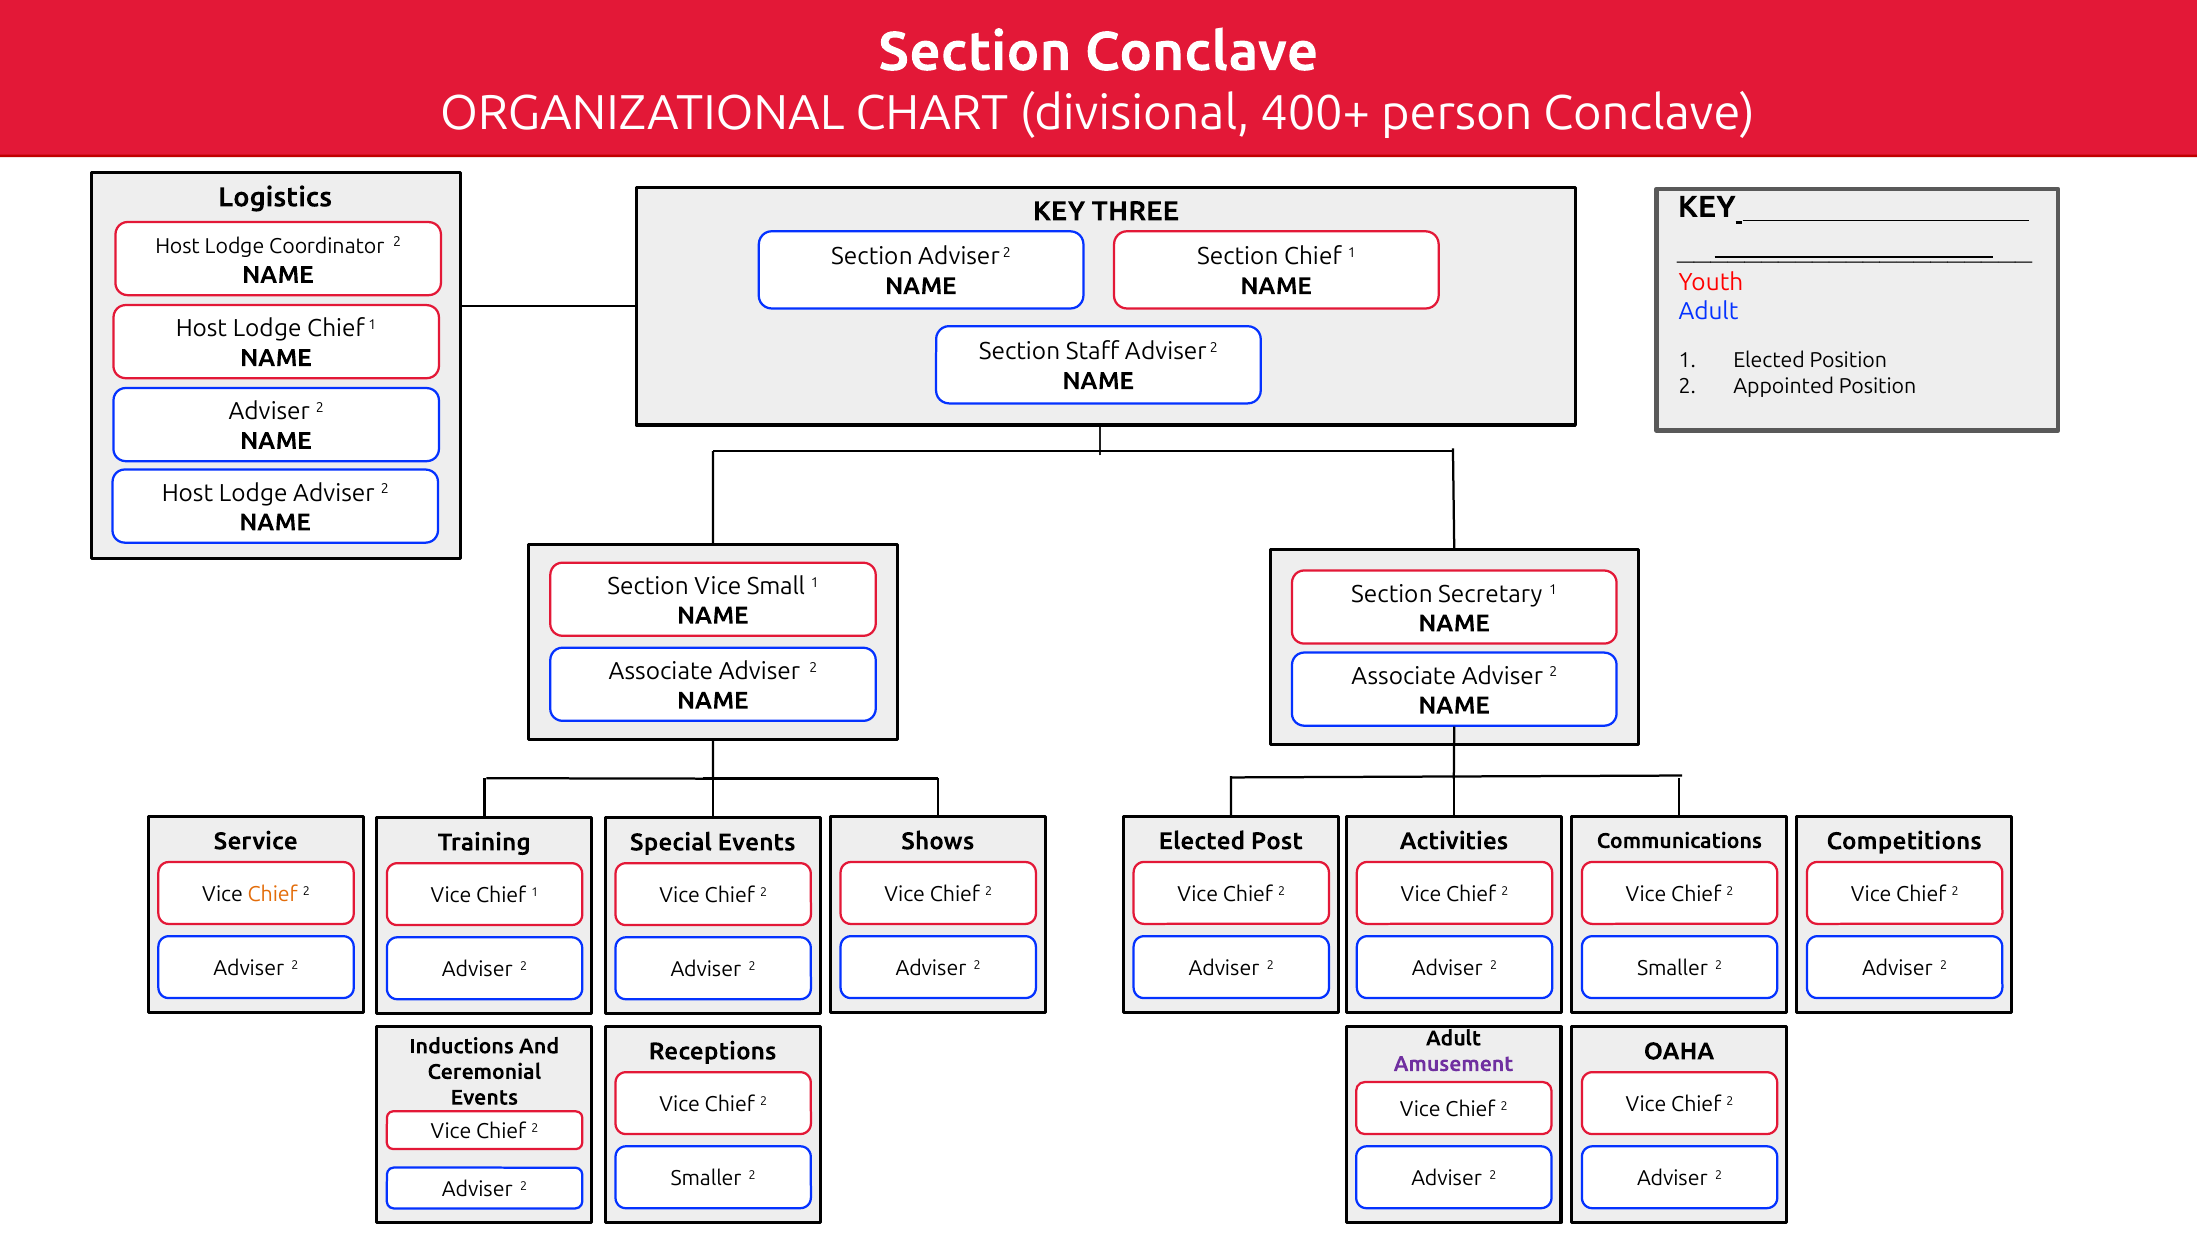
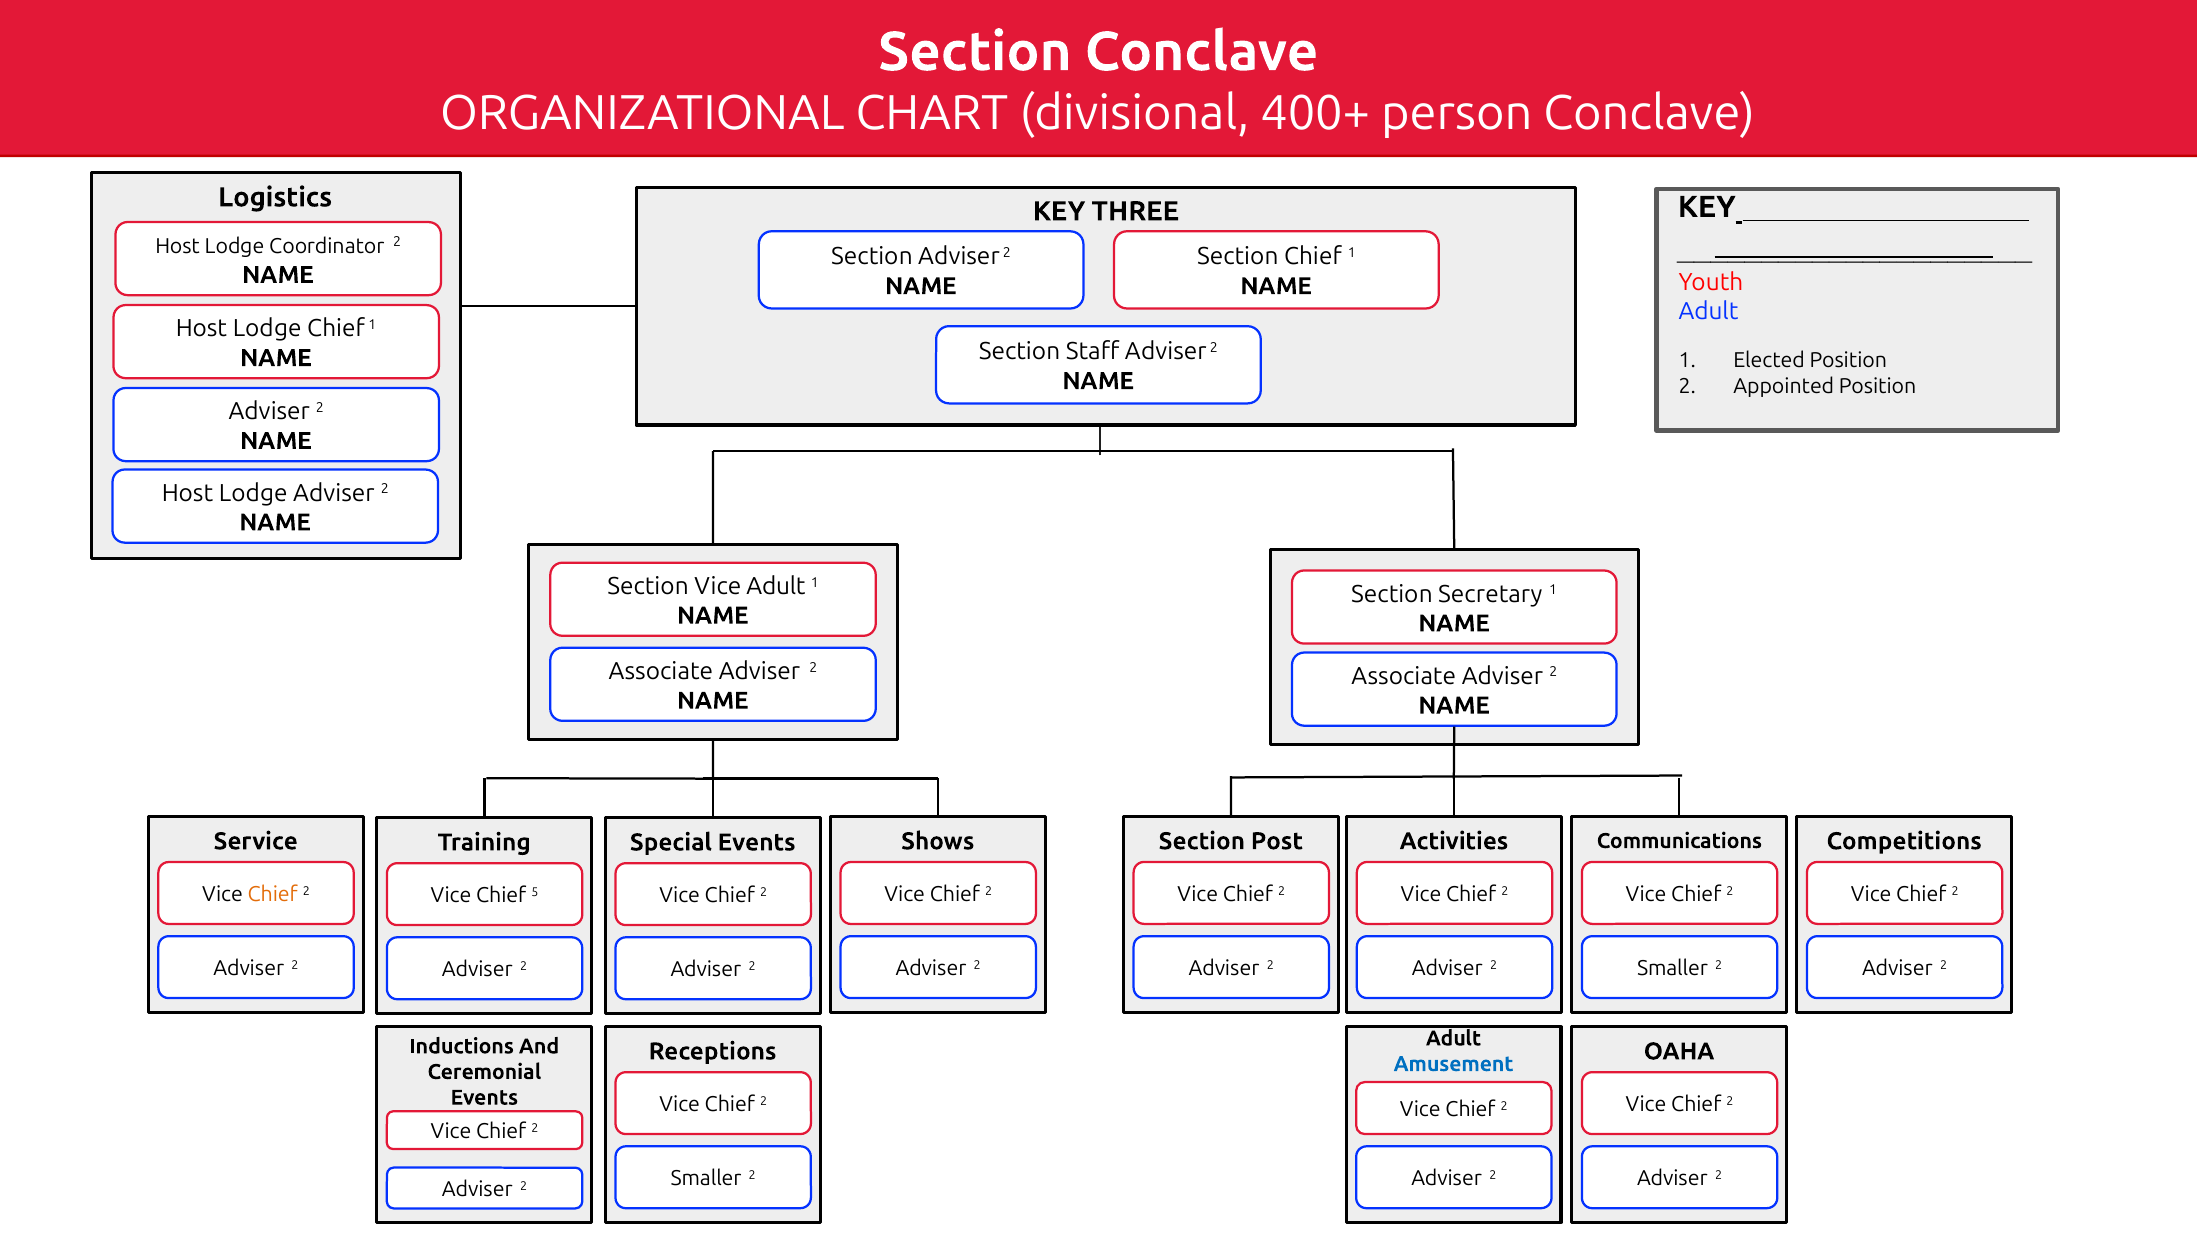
Vice Small: Small -> Adult
Elected at (1202, 841): Elected -> Section
Vice Chief 1: 1 -> 5
Amusement colour: purple -> blue
